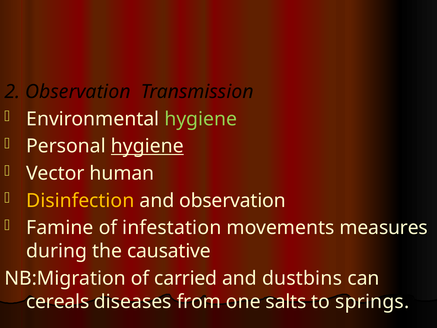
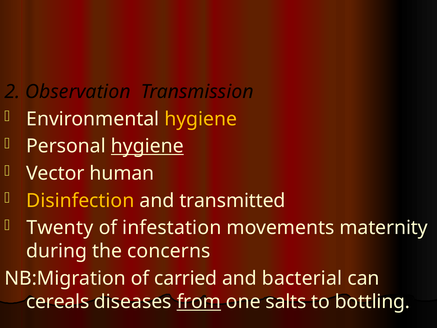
hygiene at (201, 119) colour: light green -> yellow
and observation: observation -> transmitted
Famine: Famine -> Twenty
measures: measures -> maternity
causative: causative -> concerns
dustbins: dustbins -> bacterial
from underline: none -> present
springs: springs -> bottling
